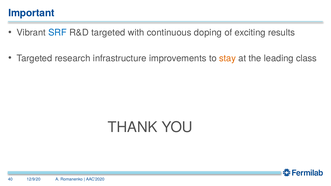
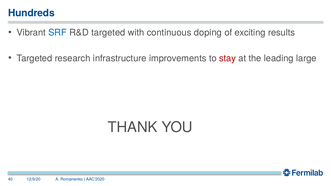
Important: Important -> Hundreds
stay colour: orange -> red
class: class -> large
